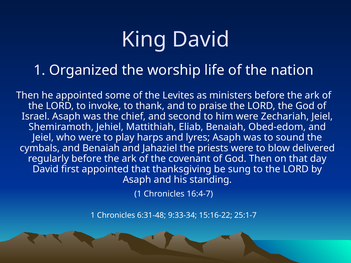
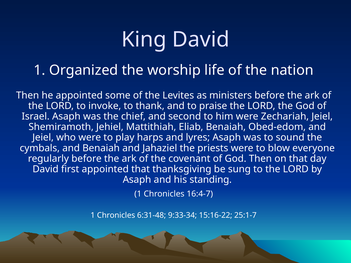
delivered: delivered -> everyone
